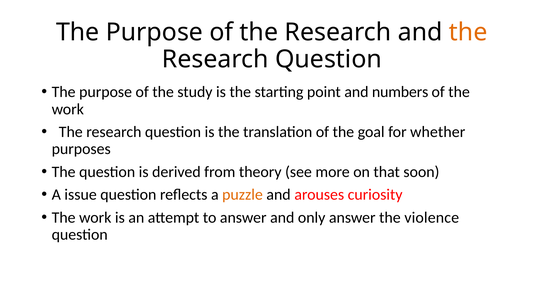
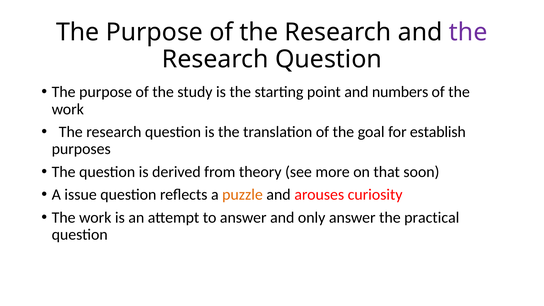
the at (468, 32) colour: orange -> purple
whether: whether -> establish
violence: violence -> practical
